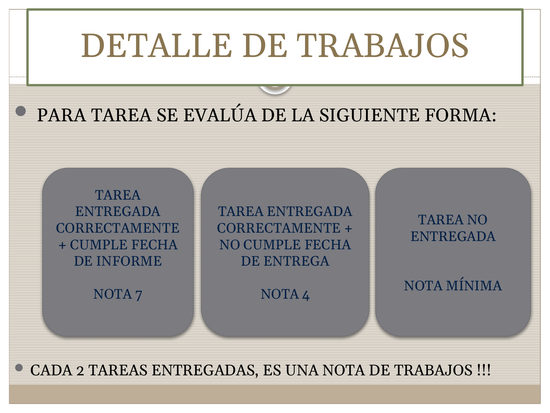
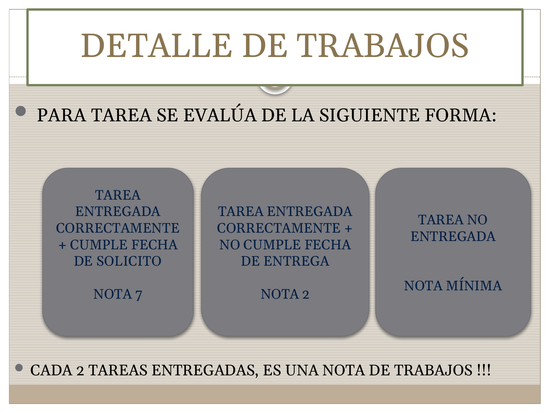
INFORME: INFORME -> SOLICITO
NOTA 4: 4 -> 2
